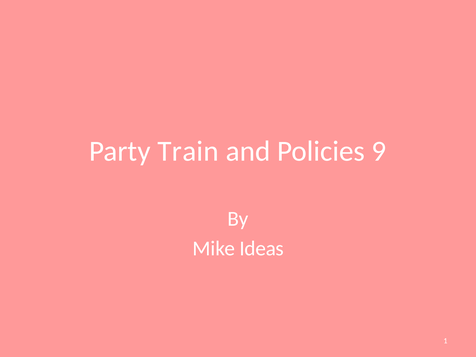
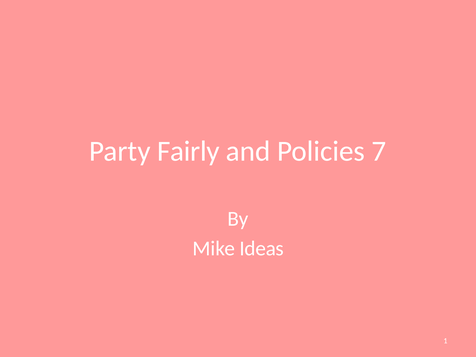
Train: Train -> Fairly
9: 9 -> 7
